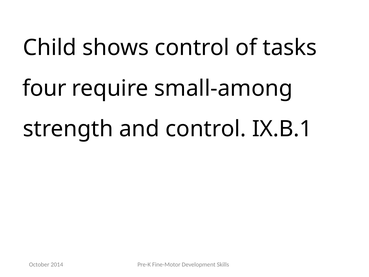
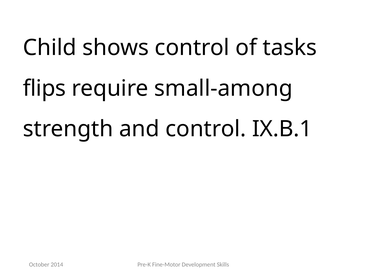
four: four -> flips
